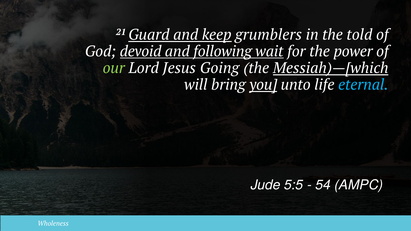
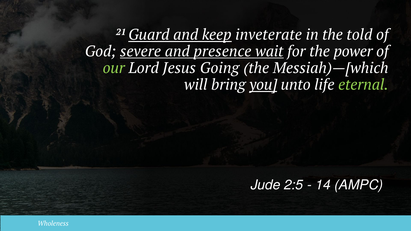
grumblers: grumblers -> inveterate
devoid: devoid -> severe
following: following -> presence
Messiah)—[which underline: present -> none
eternal colour: light blue -> light green
5:5: 5:5 -> 2:5
54: 54 -> 14
